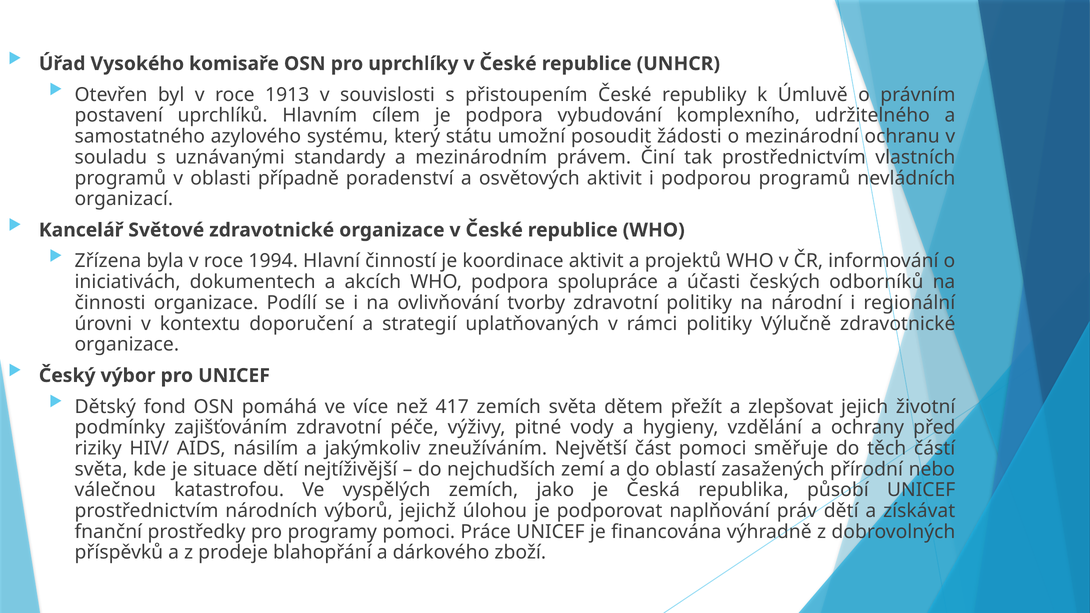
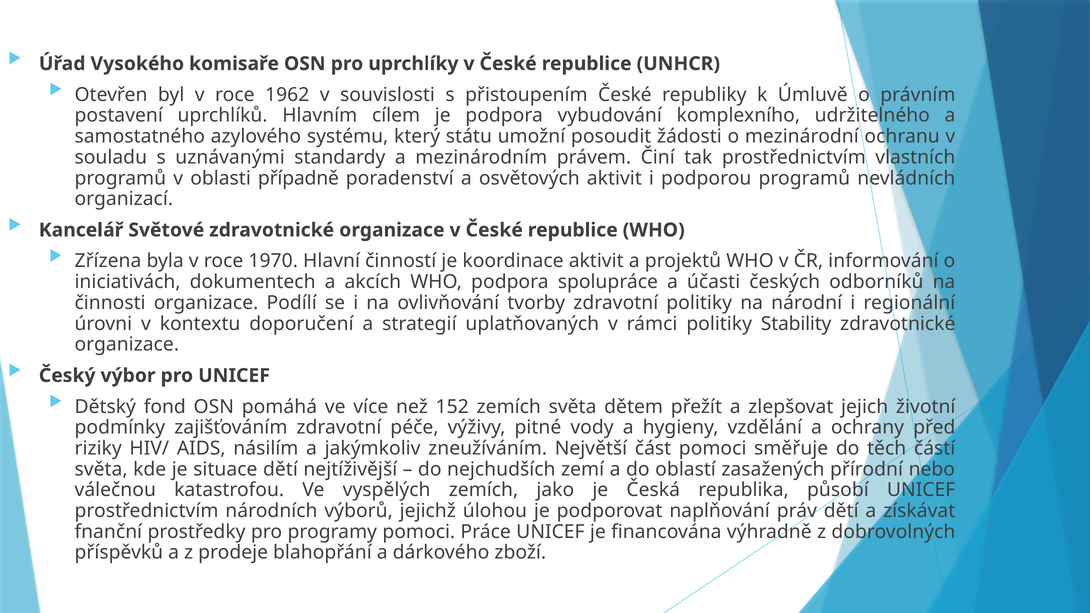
1913: 1913 -> 1962
1994: 1994 -> 1970
Výlučně: Výlučně -> Stability
417: 417 -> 152
